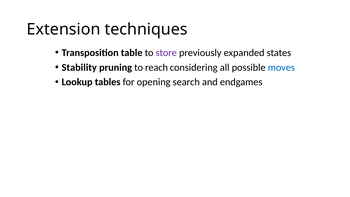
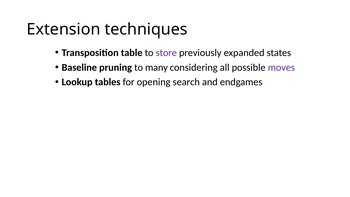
Stability: Stability -> Baseline
reach: reach -> many
moves colour: blue -> purple
